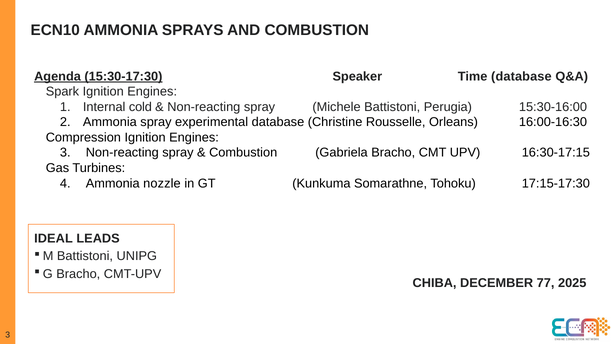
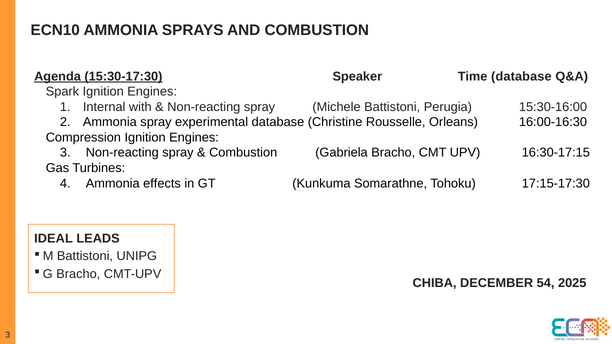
cold: cold -> with
nozzle: nozzle -> effects
77: 77 -> 54
